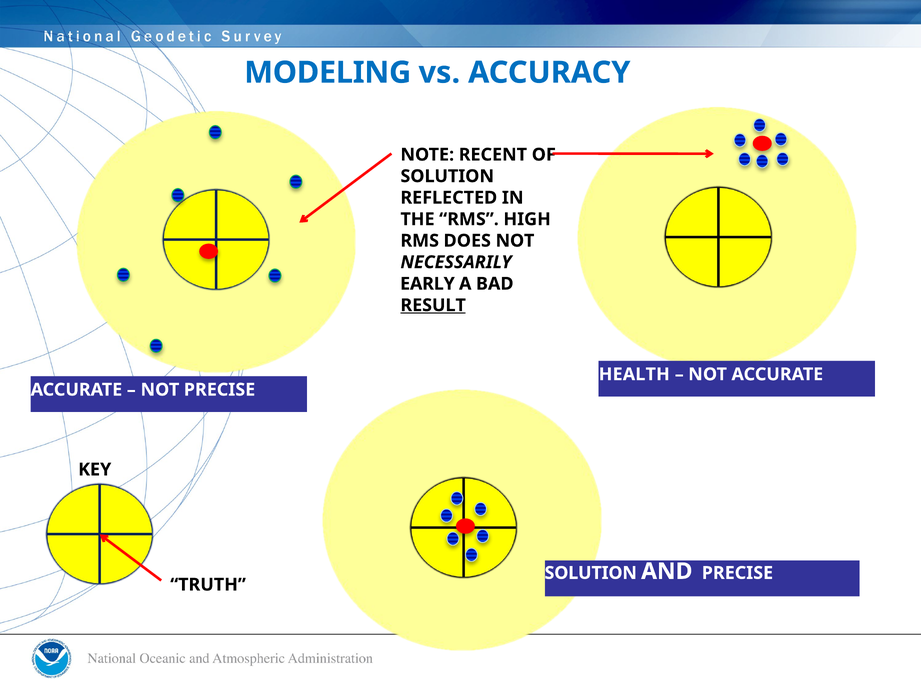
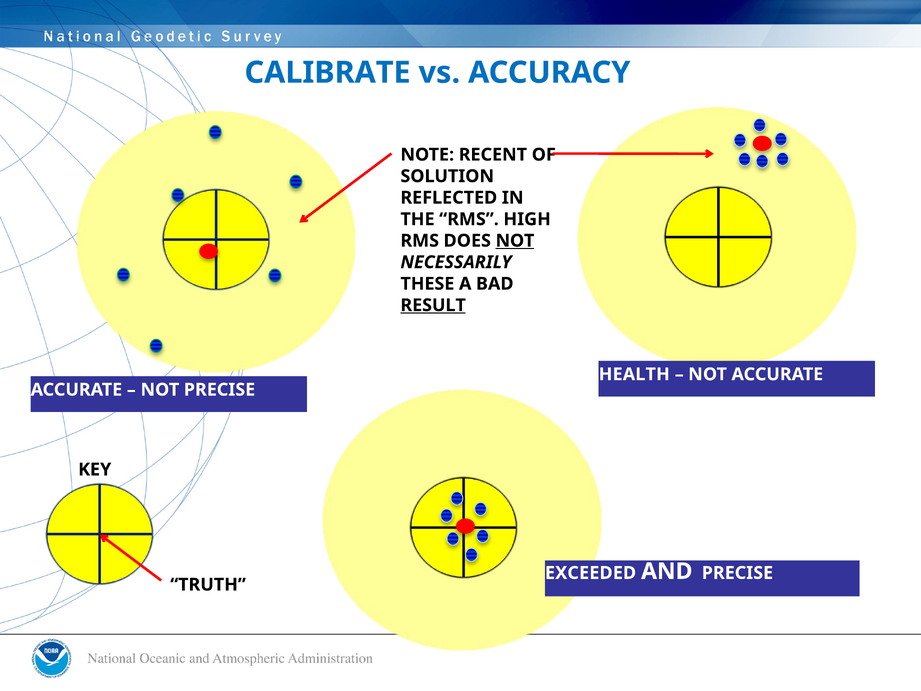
MODELING: MODELING -> CALIBRATE
NOT at (515, 241) underline: none -> present
EARLY: EARLY -> THESE
SOLUTION at (591, 573): SOLUTION -> EXCEEDED
